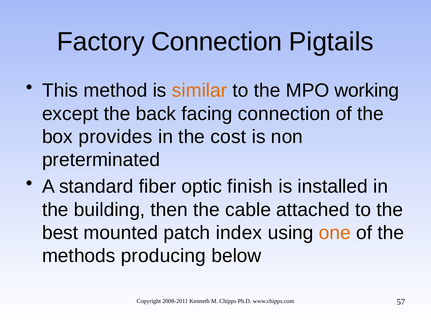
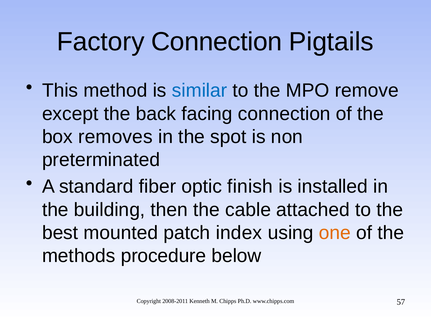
similar colour: orange -> blue
working: working -> remove
provides: provides -> removes
cost: cost -> spot
producing: producing -> procedure
